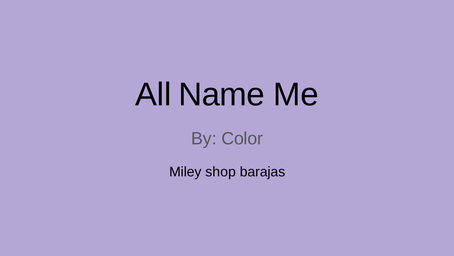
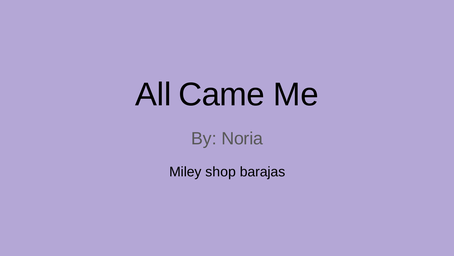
Name: Name -> Came
Color: Color -> Noria
